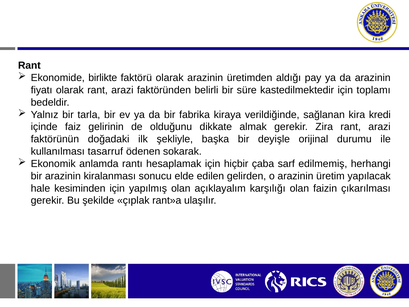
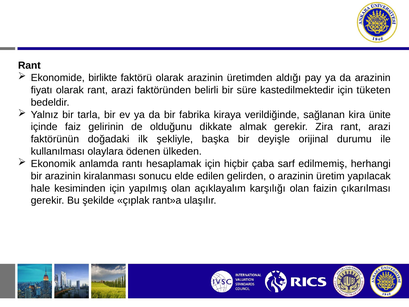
toplamı: toplamı -> tüketen
kredi: kredi -> ünite
tasarruf: tasarruf -> olaylara
sokarak: sokarak -> ülkeden
